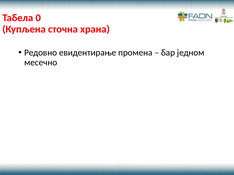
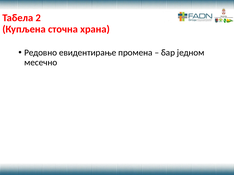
0: 0 -> 2
